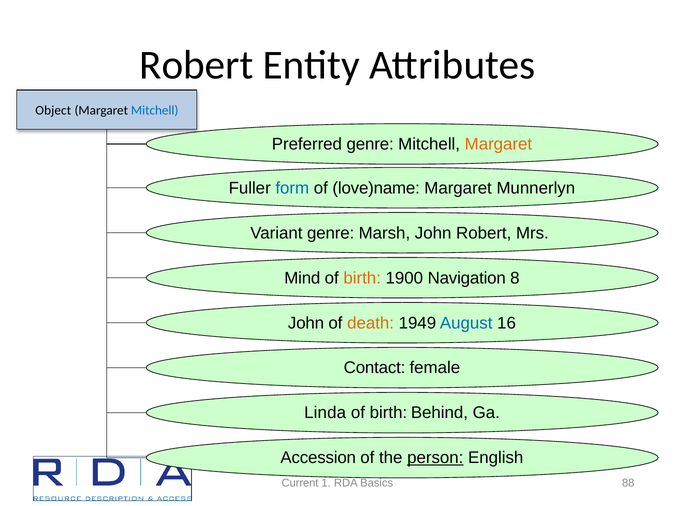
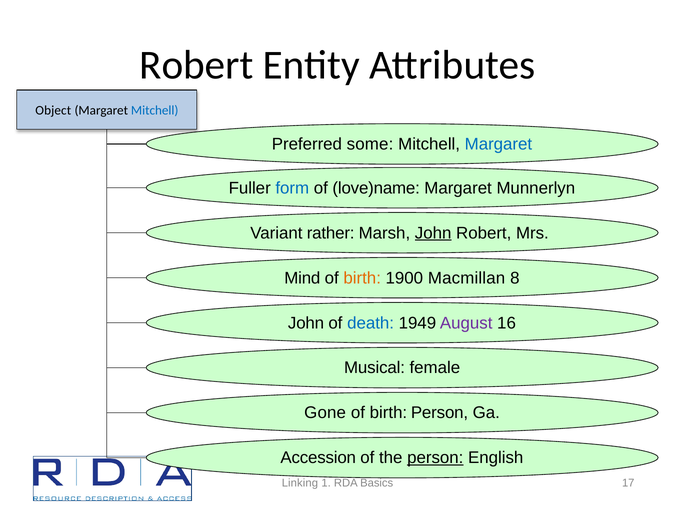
Preferred genre: genre -> some
Margaret at (498, 144) colour: orange -> blue
Variant genre: genre -> rather
John at (433, 233) underline: none -> present
Navigation: Navigation -> Macmillan
death colour: orange -> blue
August colour: blue -> purple
Contact: Contact -> Musical
Linda: Linda -> Gone
birth Behind: Behind -> Person
Current: Current -> Linking
88: 88 -> 17
